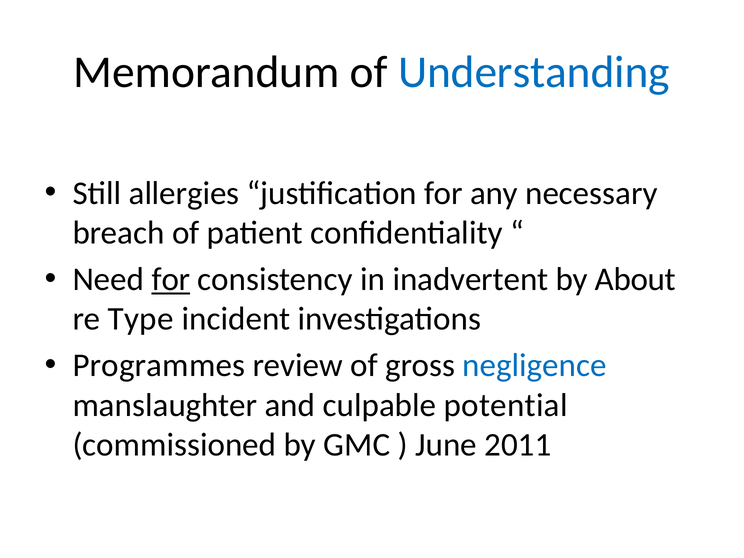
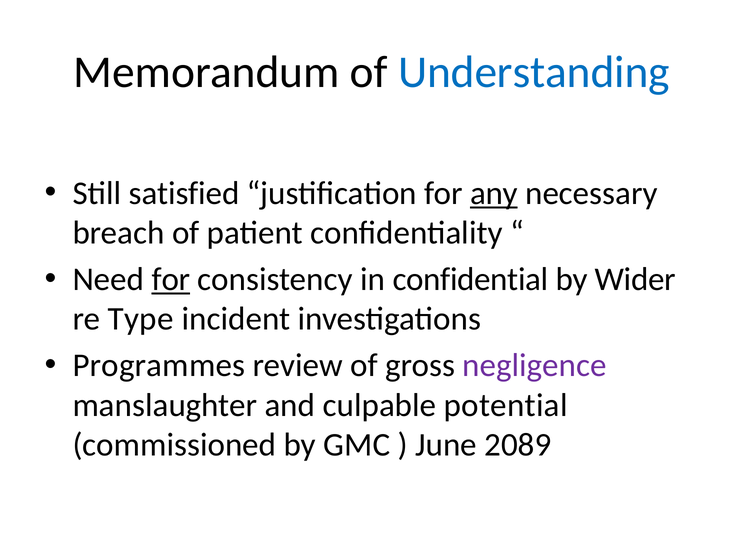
allergies: allergies -> satisfied
any underline: none -> present
inadvertent: inadvertent -> confidential
About: About -> Wider
negligence colour: blue -> purple
2011: 2011 -> 2089
